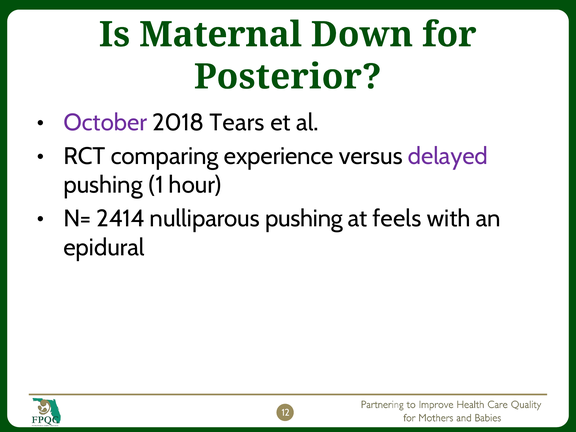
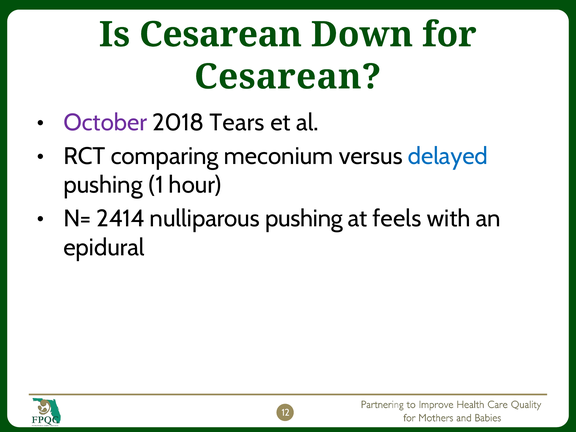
Is Maternal: Maternal -> Cesarean
Posterior at (288, 77): Posterior -> Cesarean
experience: experience -> meconium
delayed colour: purple -> blue
